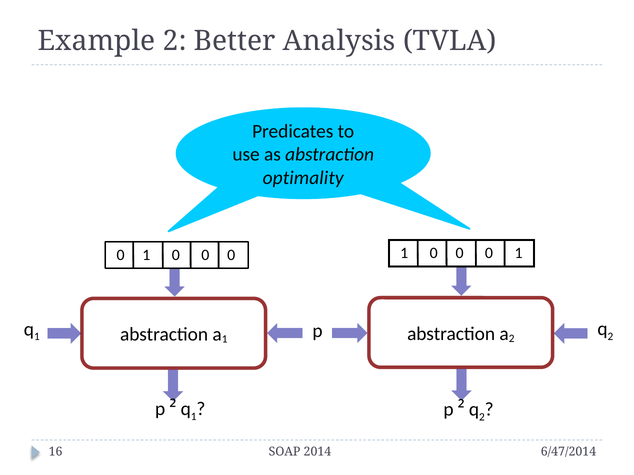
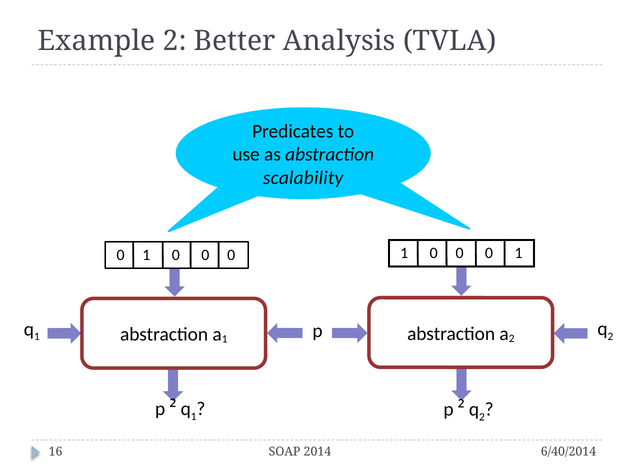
optimality: optimality -> scalability
6/47/2014: 6/47/2014 -> 6/40/2014
